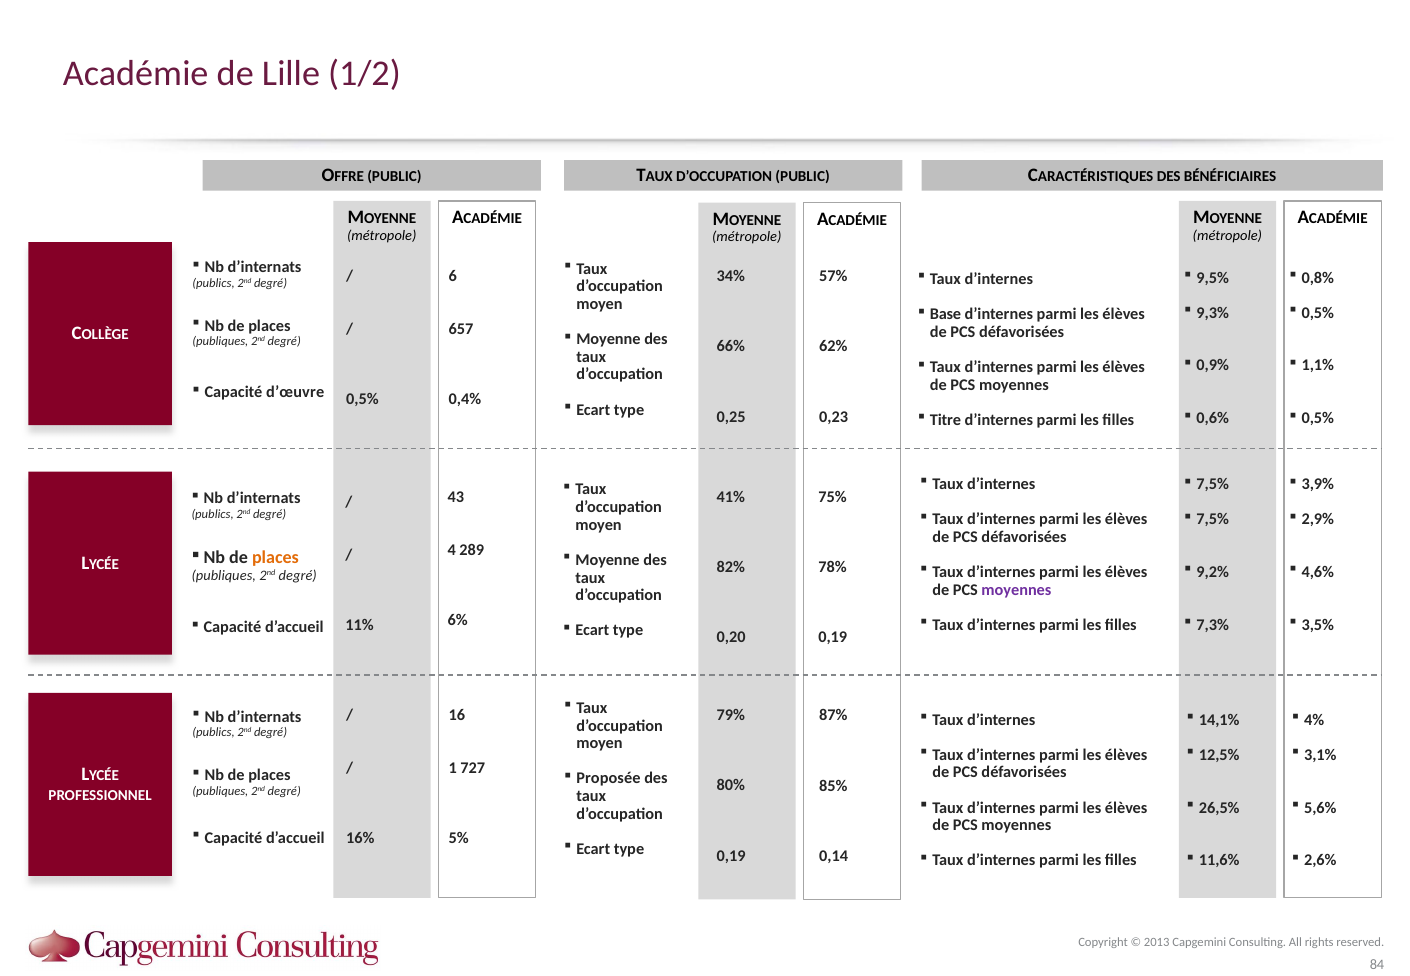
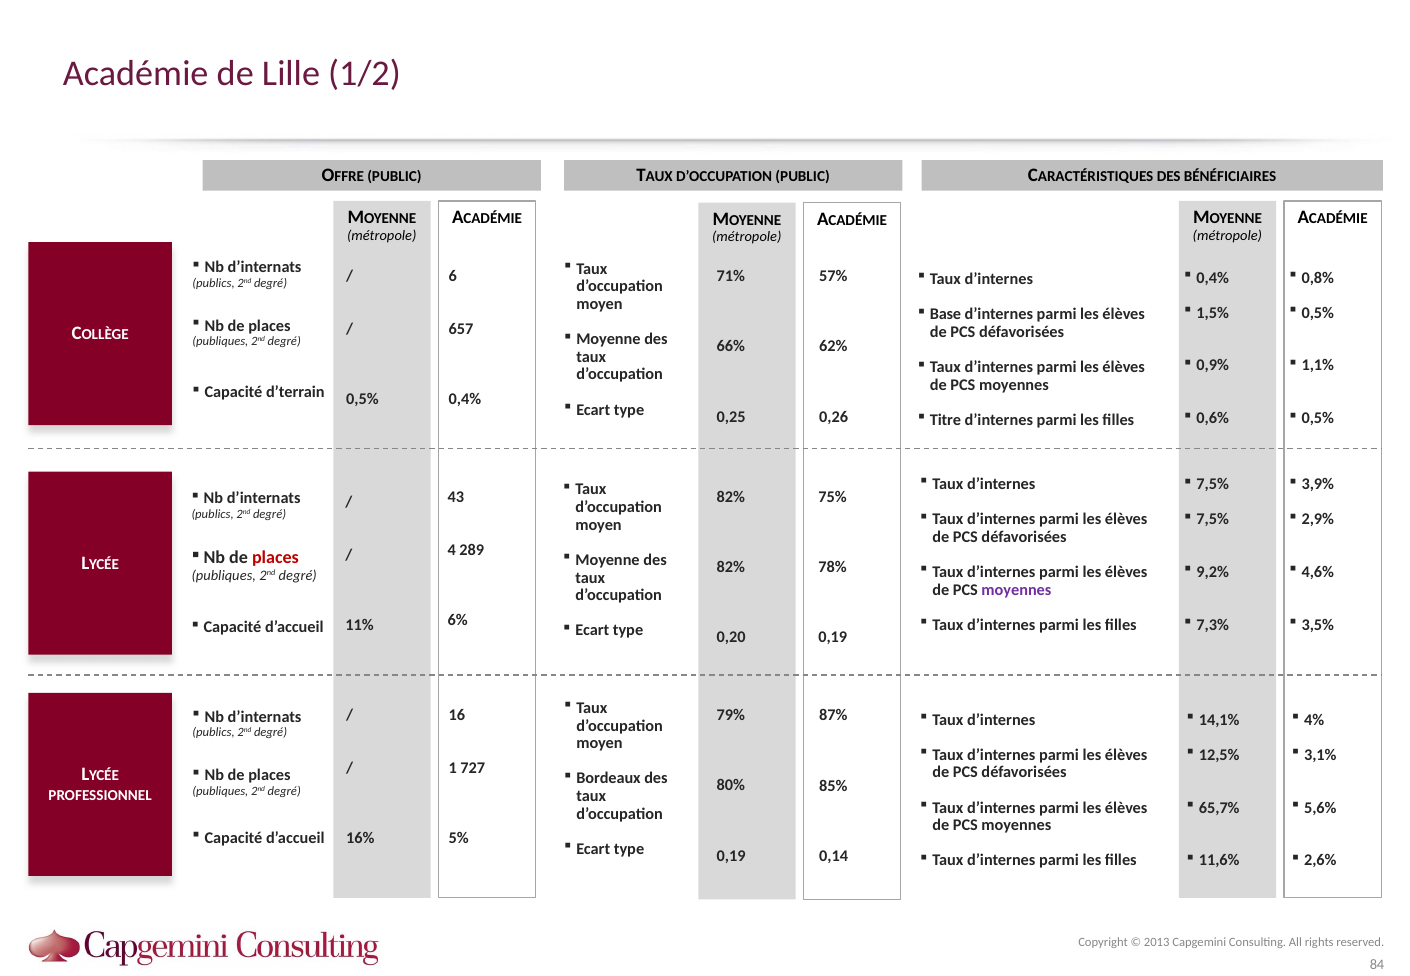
9,5% at (1213, 278): 9,5% -> 0,4%
34%: 34% -> 71%
9,3%: 9,3% -> 1,5%
d’œuvre: d’œuvre -> d’terrain
0,23: 0,23 -> 0,26
41% at (731, 497): 41% -> 82%
places at (275, 558) colour: orange -> red
Proposée: Proposée -> Bordeaux
26,5%: 26,5% -> 65,7%
